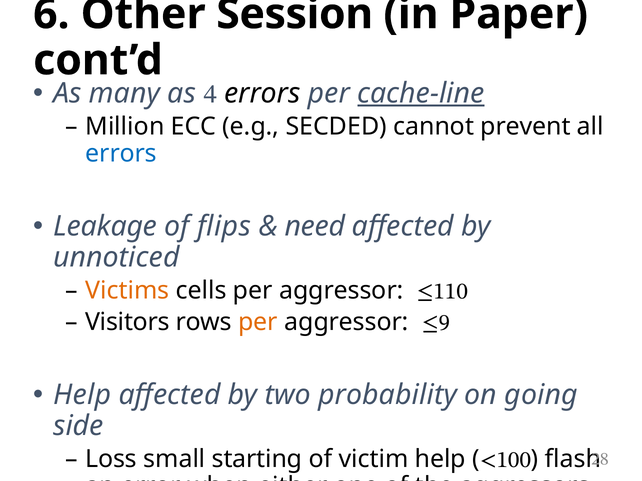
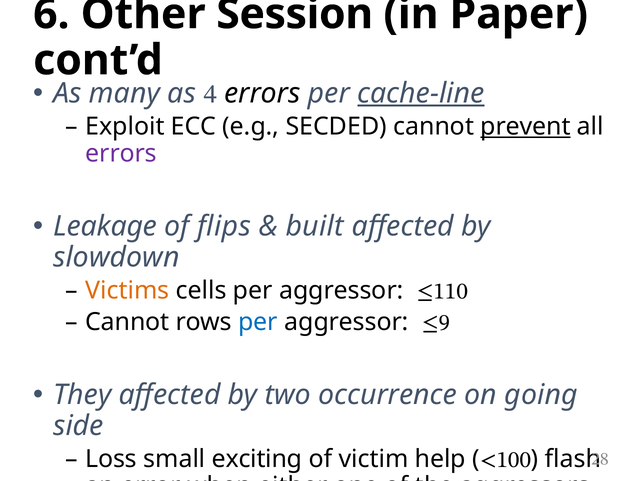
Million: Million -> Exploit
prevent underline: none -> present
errors at (121, 154) colour: blue -> purple
need: need -> built
unnoticed: unnoticed -> slowdown
Visitors at (127, 322): Visitors -> Cannot
per at (258, 322) colour: orange -> blue
Help at (82, 395): Help -> They
probability: probability -> occurrence
starting: starting -> exciting
